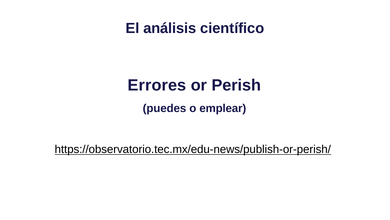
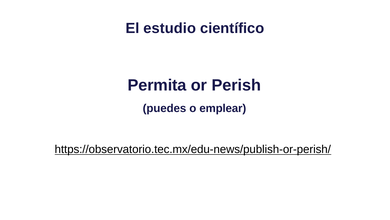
análisis: análisis -> estudio
Errores: Errores -> Permita
